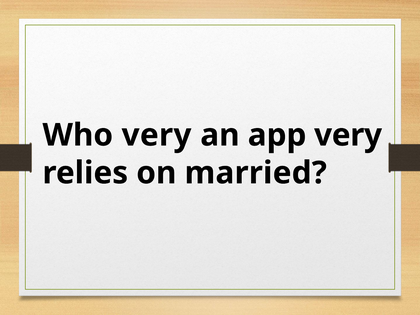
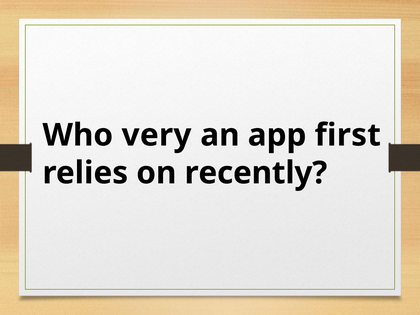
app very: very -> first
married: married -> recently
